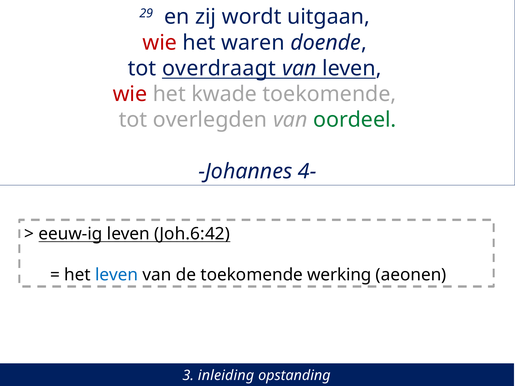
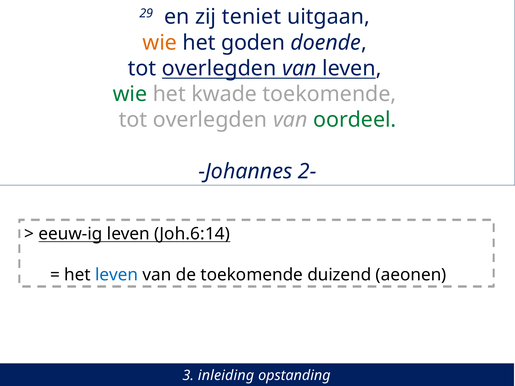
wordt: wordt -> teniet
wie at (160, 43) colour: red -> orange
waren: waren -> goden
overdraagt at (219, 68): overdraagt -> overlegden
wie at (130, 94) colour: red -> green
4-: 4- -> 2-
Joh.6:42: Joh.6:42 -> Joh.6:14
werking: werking -> duizend
